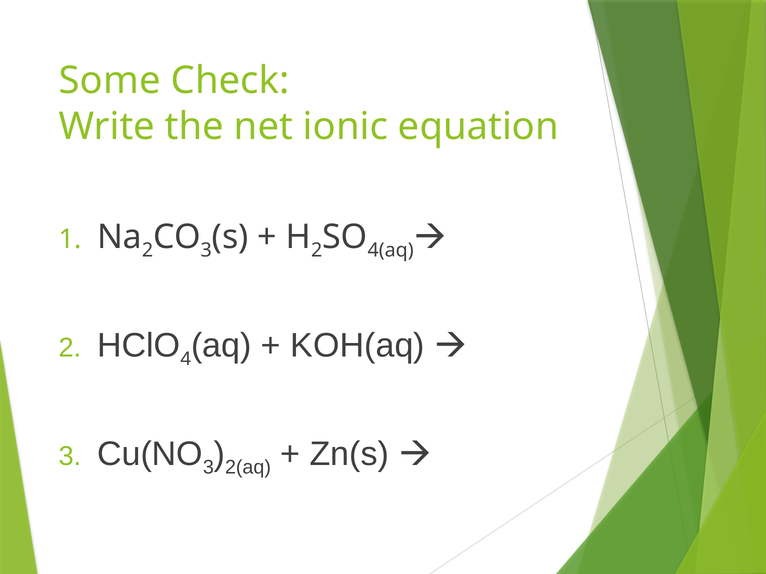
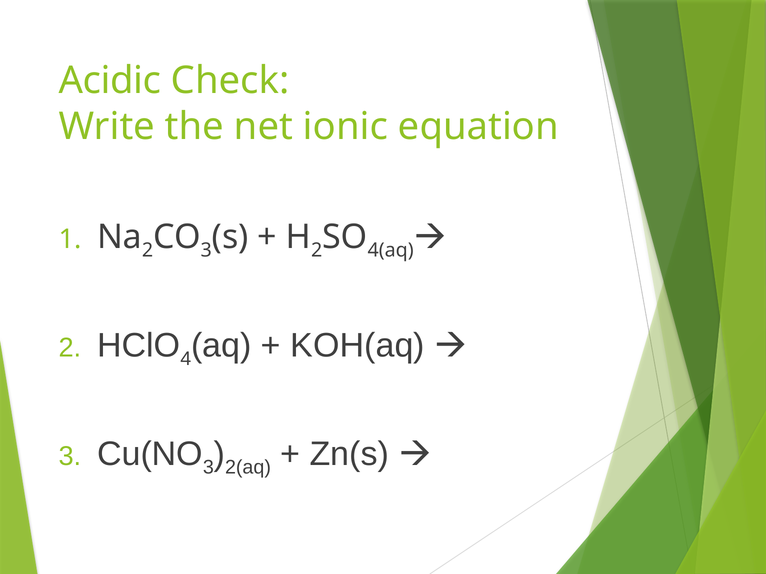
Some: Some -> Acidic
